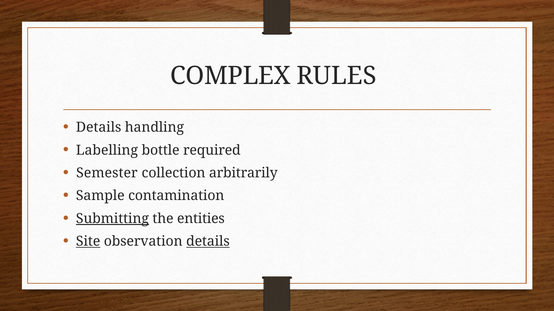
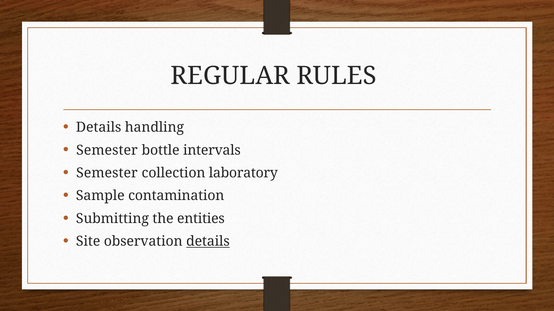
COMPLEX: COMPLEX -> REGULAR
Labelling at (107, 150): Labelling -> Semester
required: required -> intervals
arbitrarily: arbitrarily -> laboratory
Submitting underline: present -> none
Site underline: present -> none
